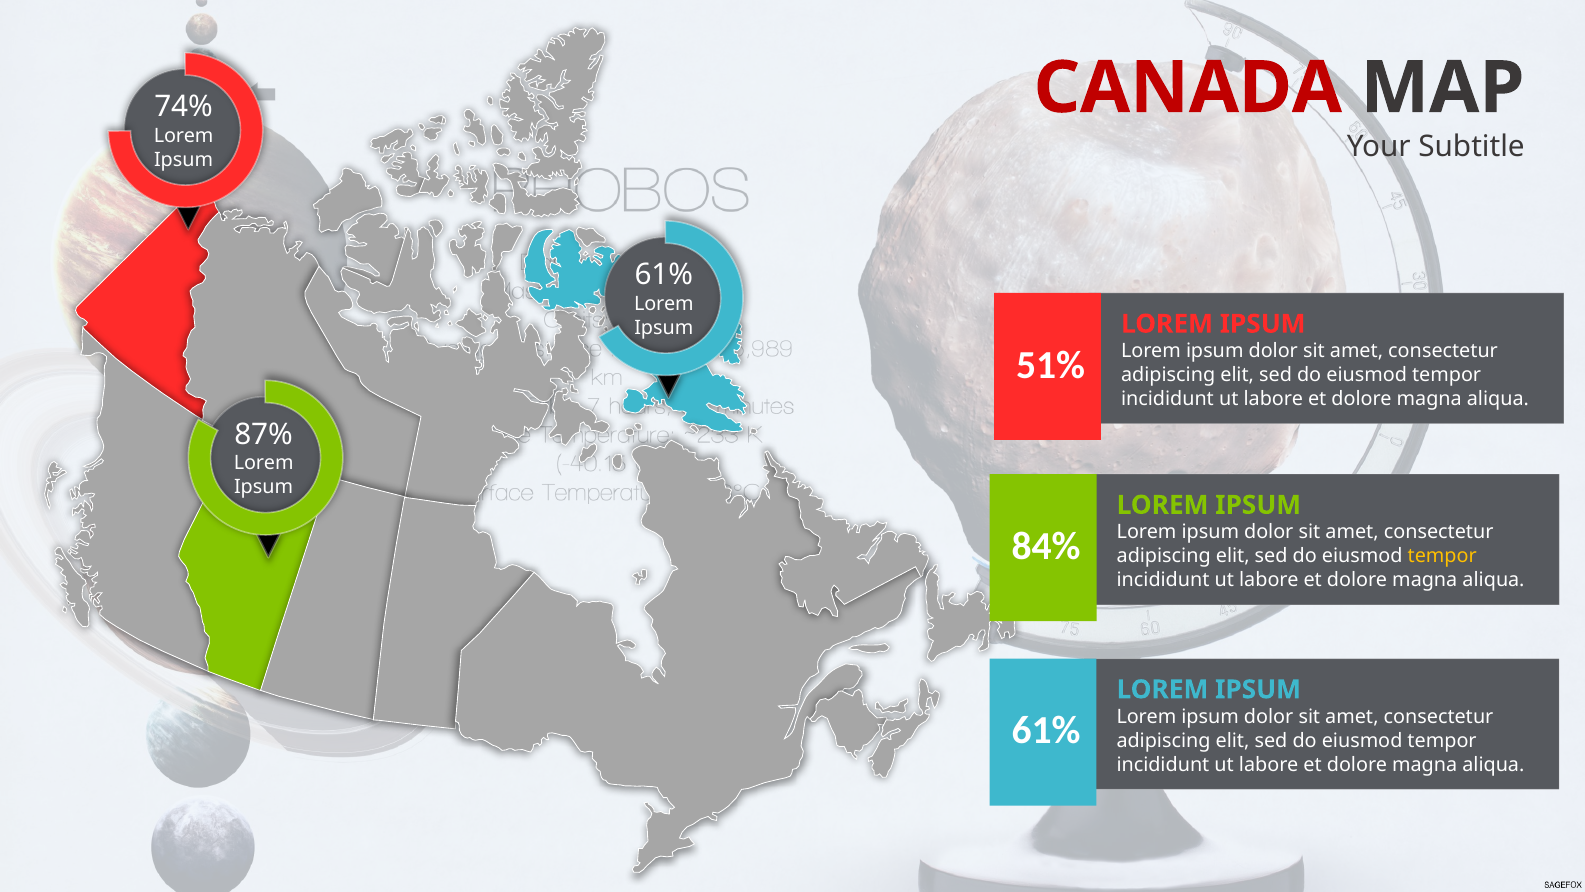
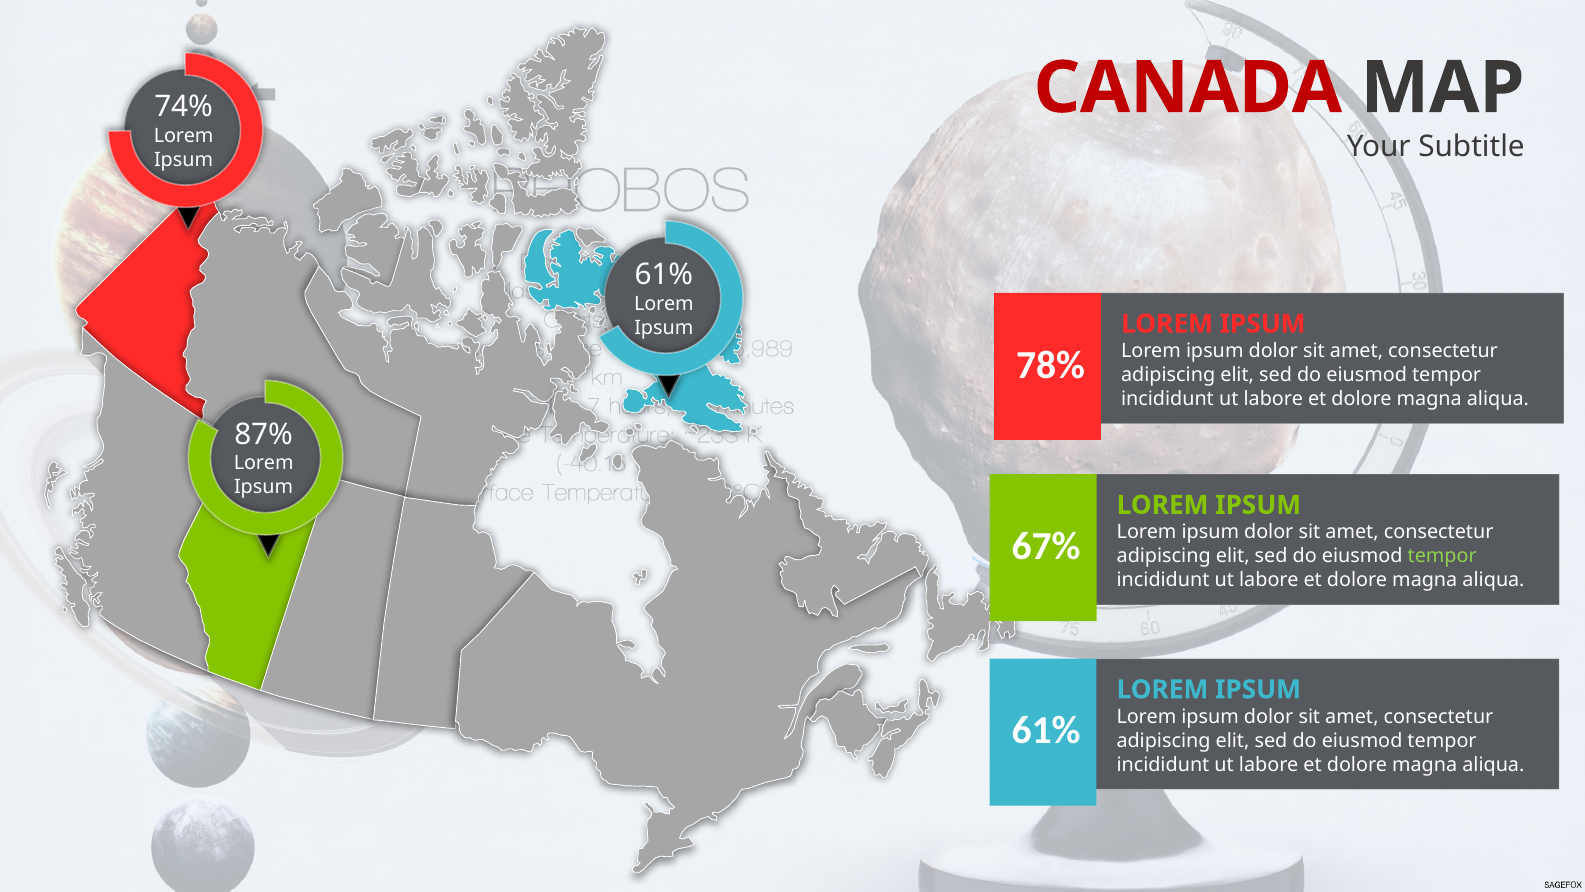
51%: 51% -> 78%
84%: 84% -> 67%
tempor at (1442, 556) colour: yellow -> light green
